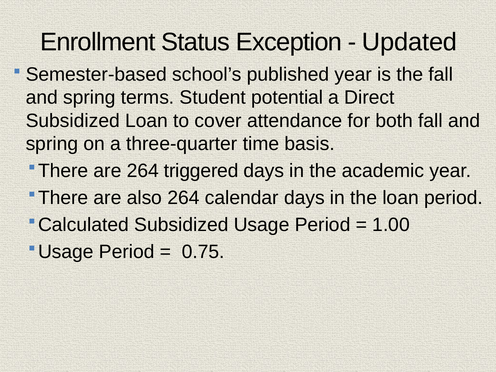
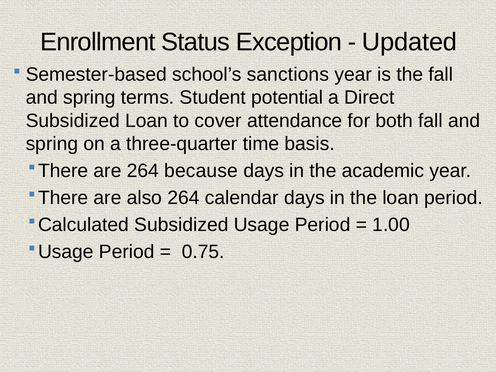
published: published -> sanctions
triggered: triggered -> because
